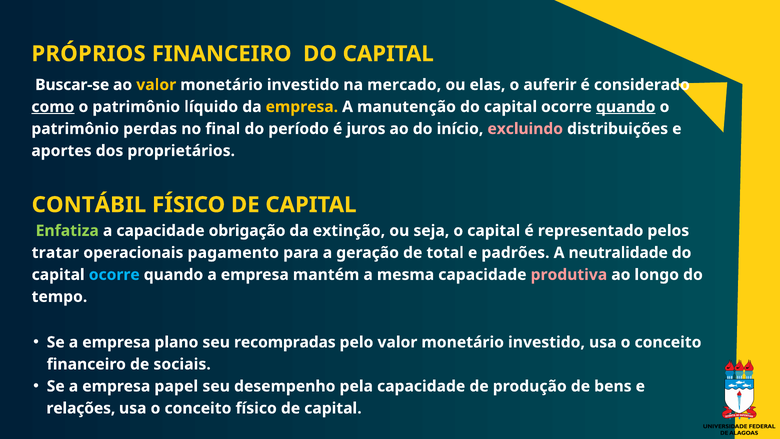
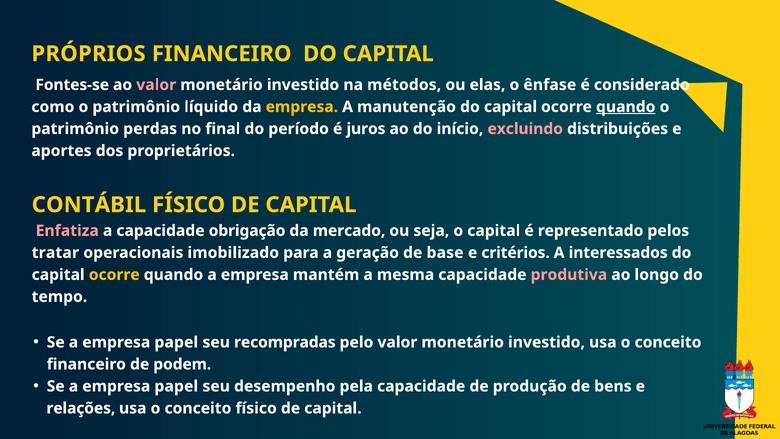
Buscar-se: Buscar-se -> Fontes-se
valor at (156, 85) colour: yellow -> pink
mercado: mercado -> métodos
auferir: auferir -> ênfase
como underline: present -> none
Enfatiza colour: light green -> pink
extinção: extinção -> mercado
pagamento: pagamento -> imobilizado
total: total -> base
padrões: padrões -> critérios
neutralidade: neutralidade -> interessados
ocorre at (114, 275) colour: light blue -> yellow
plano at (176, 342): plano -> papel
sociais: sociais -> podem
